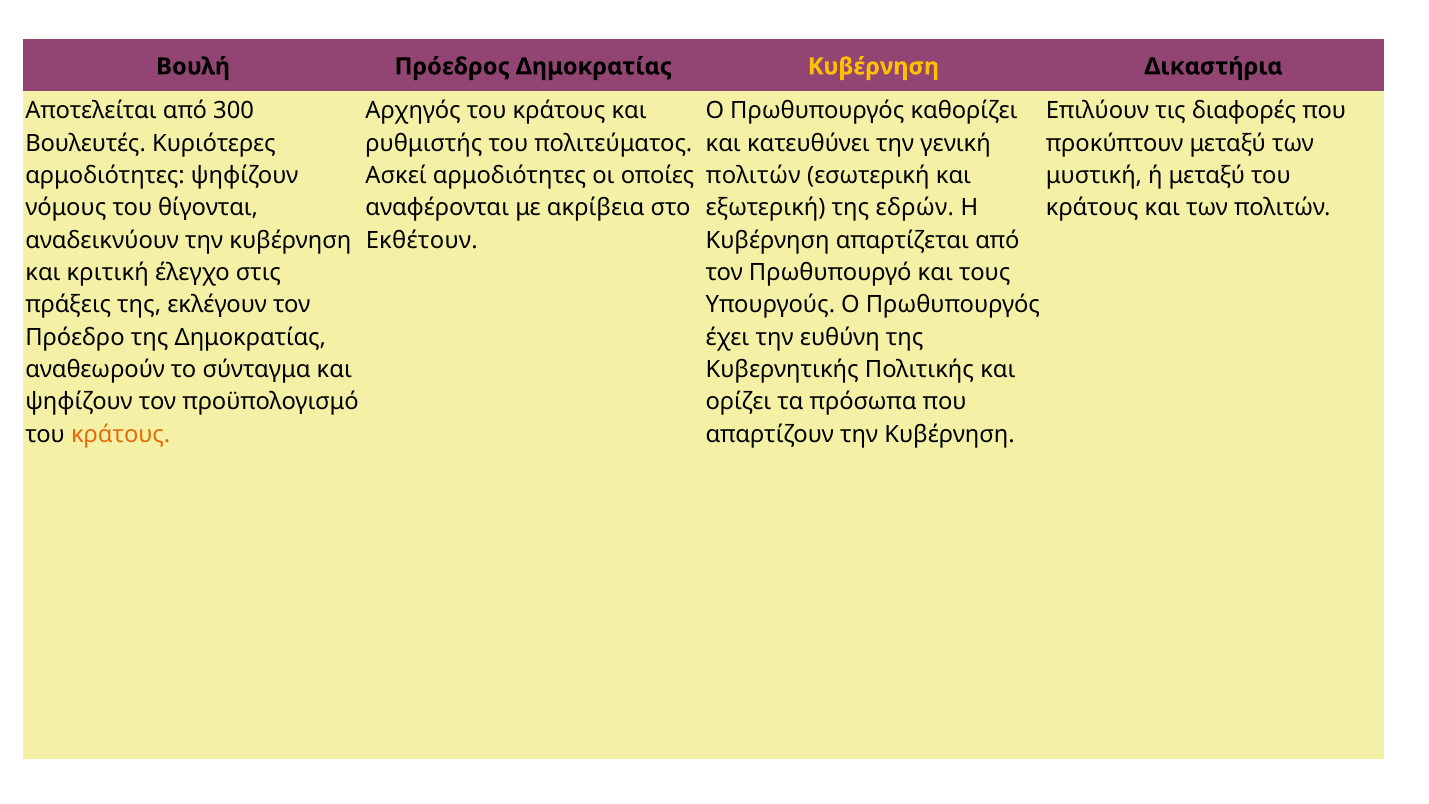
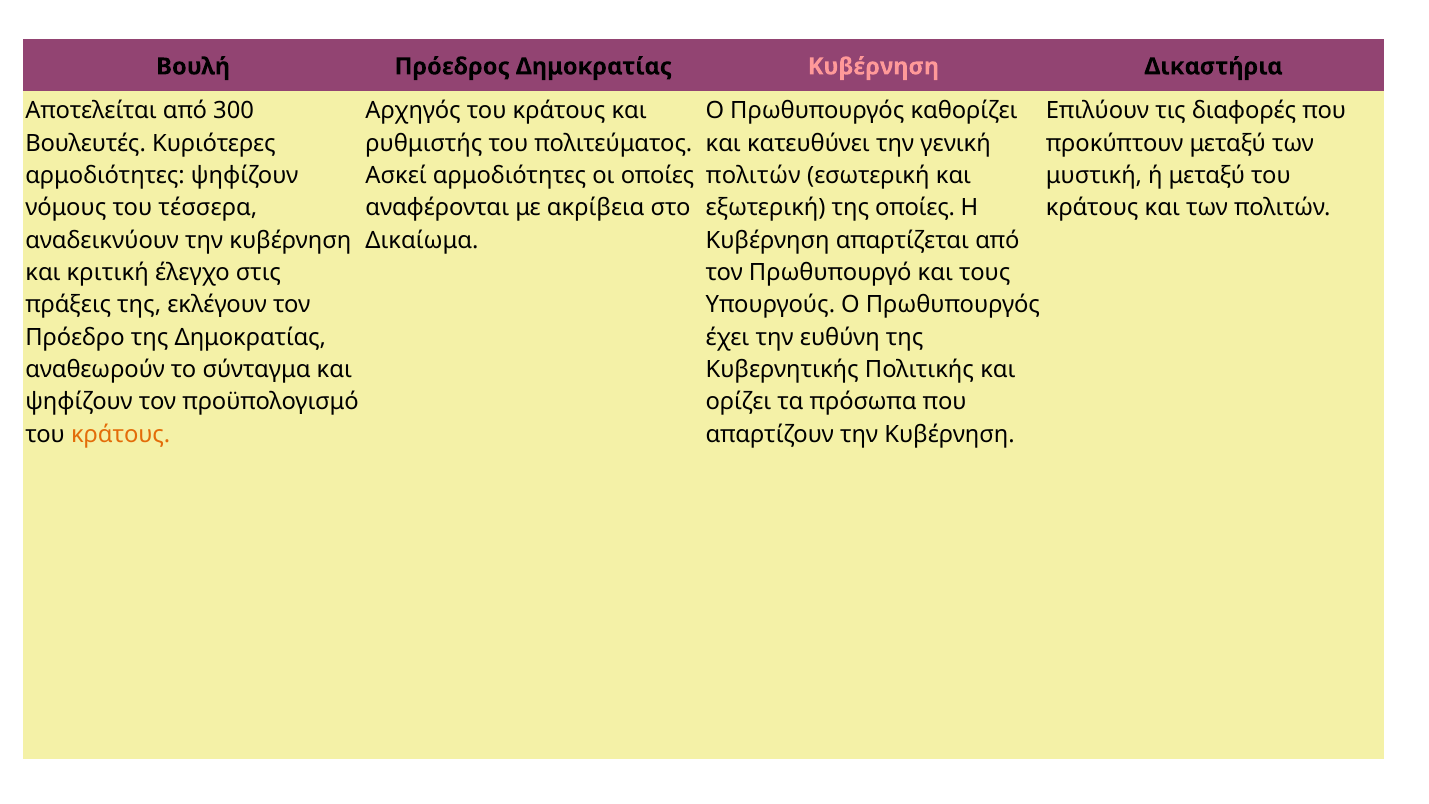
Κυβέρνηση at (873, 67) colour: yellow -> pink
θίγονται: θίγονται -> τέσσερα
της εδρών: εδρών -> οποίες
Εκθέτουν: Εκθέτουν -> Δικαίωμα
